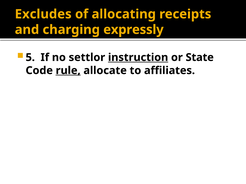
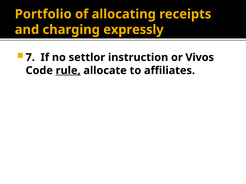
Excludes: Excludes -> Portfolio
5: 5 -> 7
instruction underline: present -> none
State: State -> Vivos
